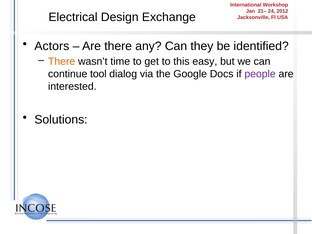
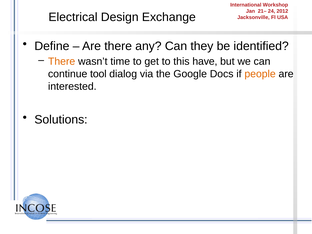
Actors: Actors -> Define
easy: easy -> have
people colour: purple -> orange
